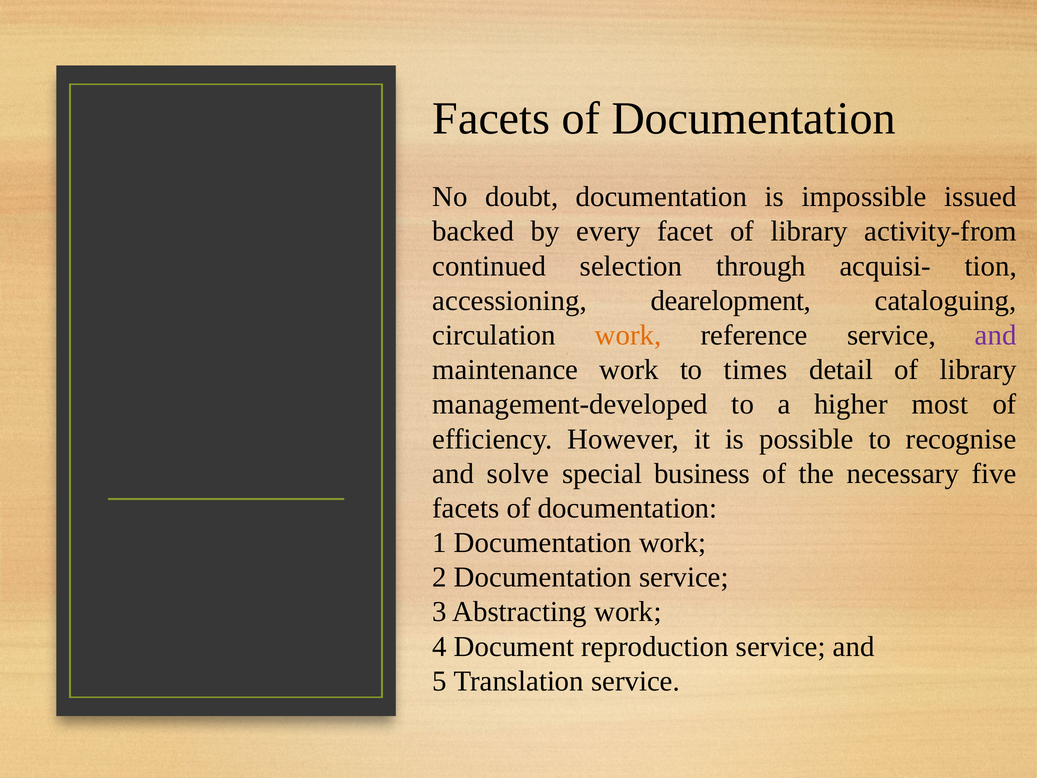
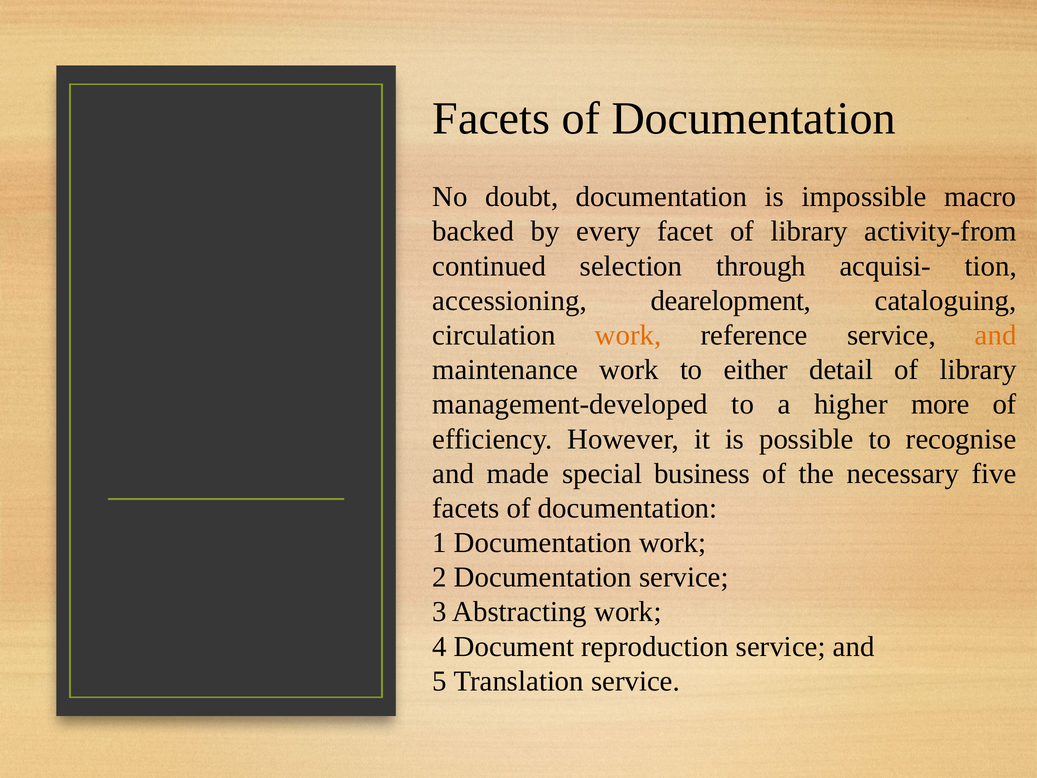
issued: issued -> macro
and at (996, 335) colour: purple -> orange
times: times -> either
most: most -> more
solve: solve -> made
